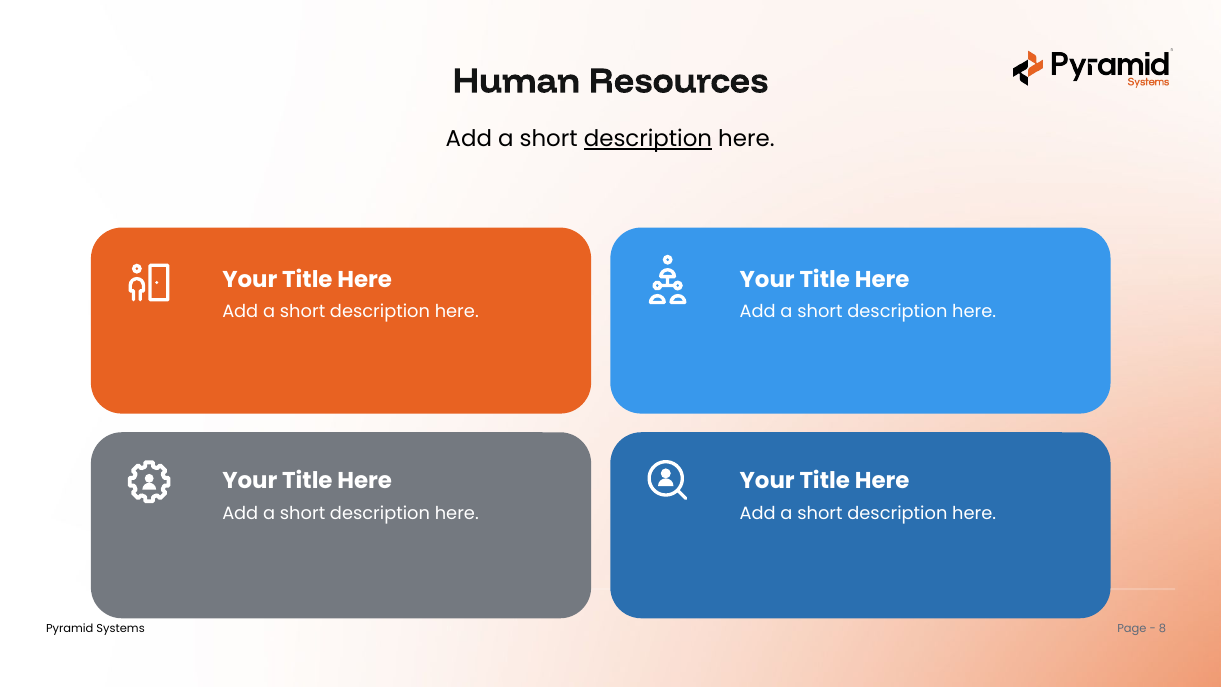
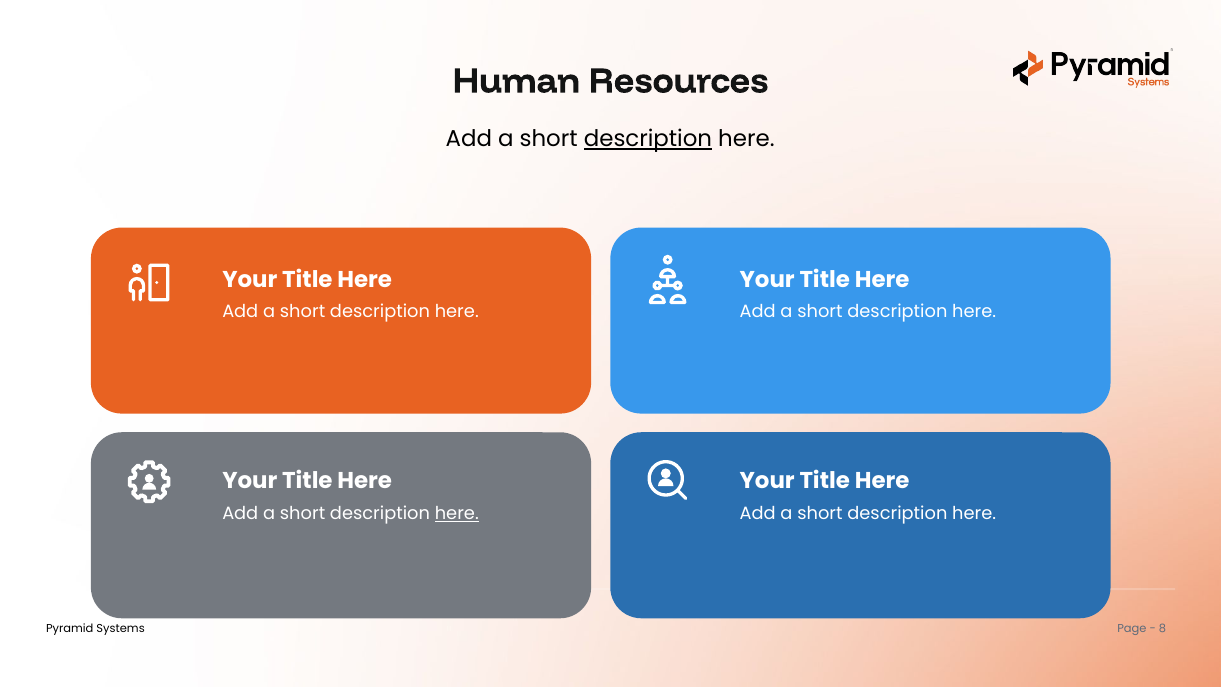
here at (457, 514) underline: none -> present
